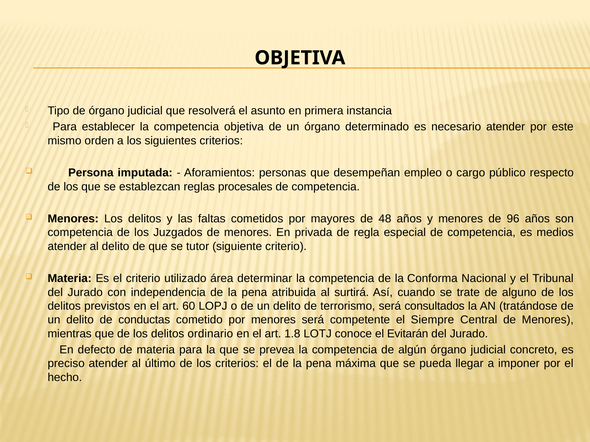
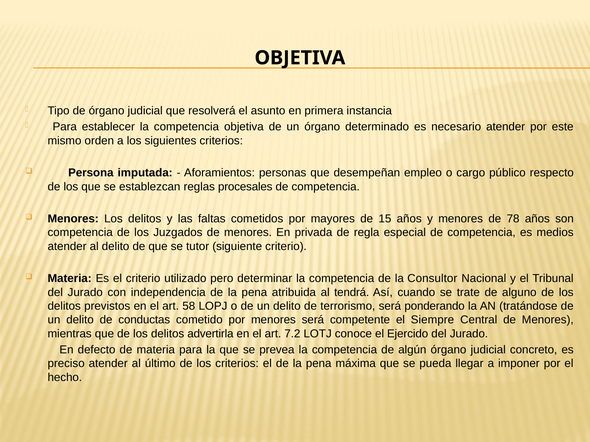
48: 48 -> 15
96: 96 -> 78
área: área -> pero
Conforma: Conforma -> Consultor
surtirá: surtirá -> tendrá
60: 60 -> 58
consultados: consultados -> ponderando
ordinario: ordinario -> advertirla
1.8: 1.8 -> 7.2
Evitarán: Evitarán -> Ejercido
